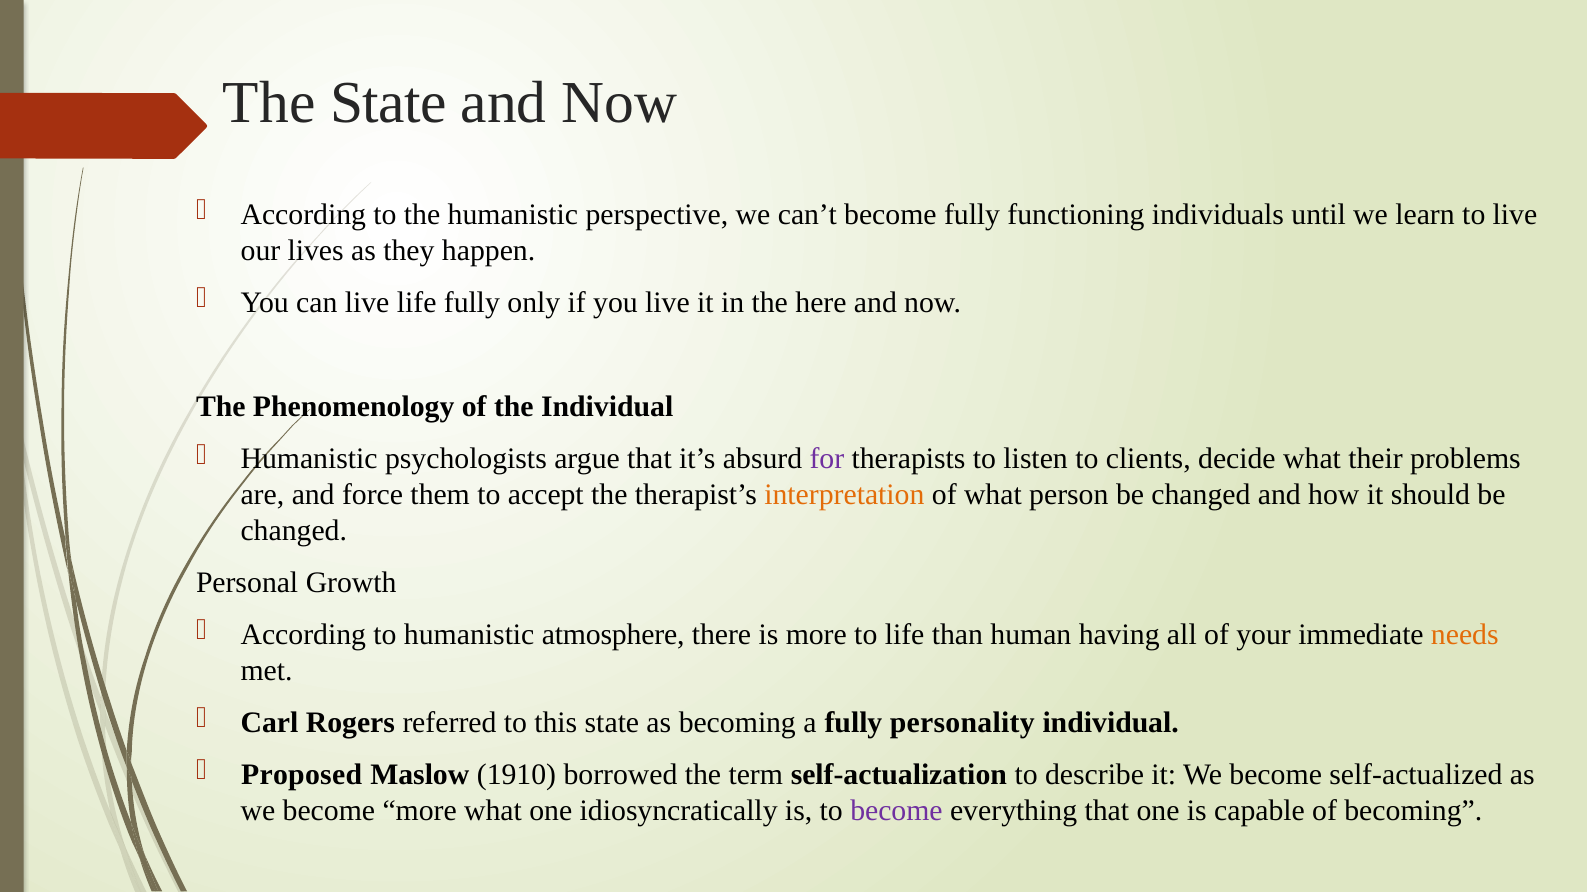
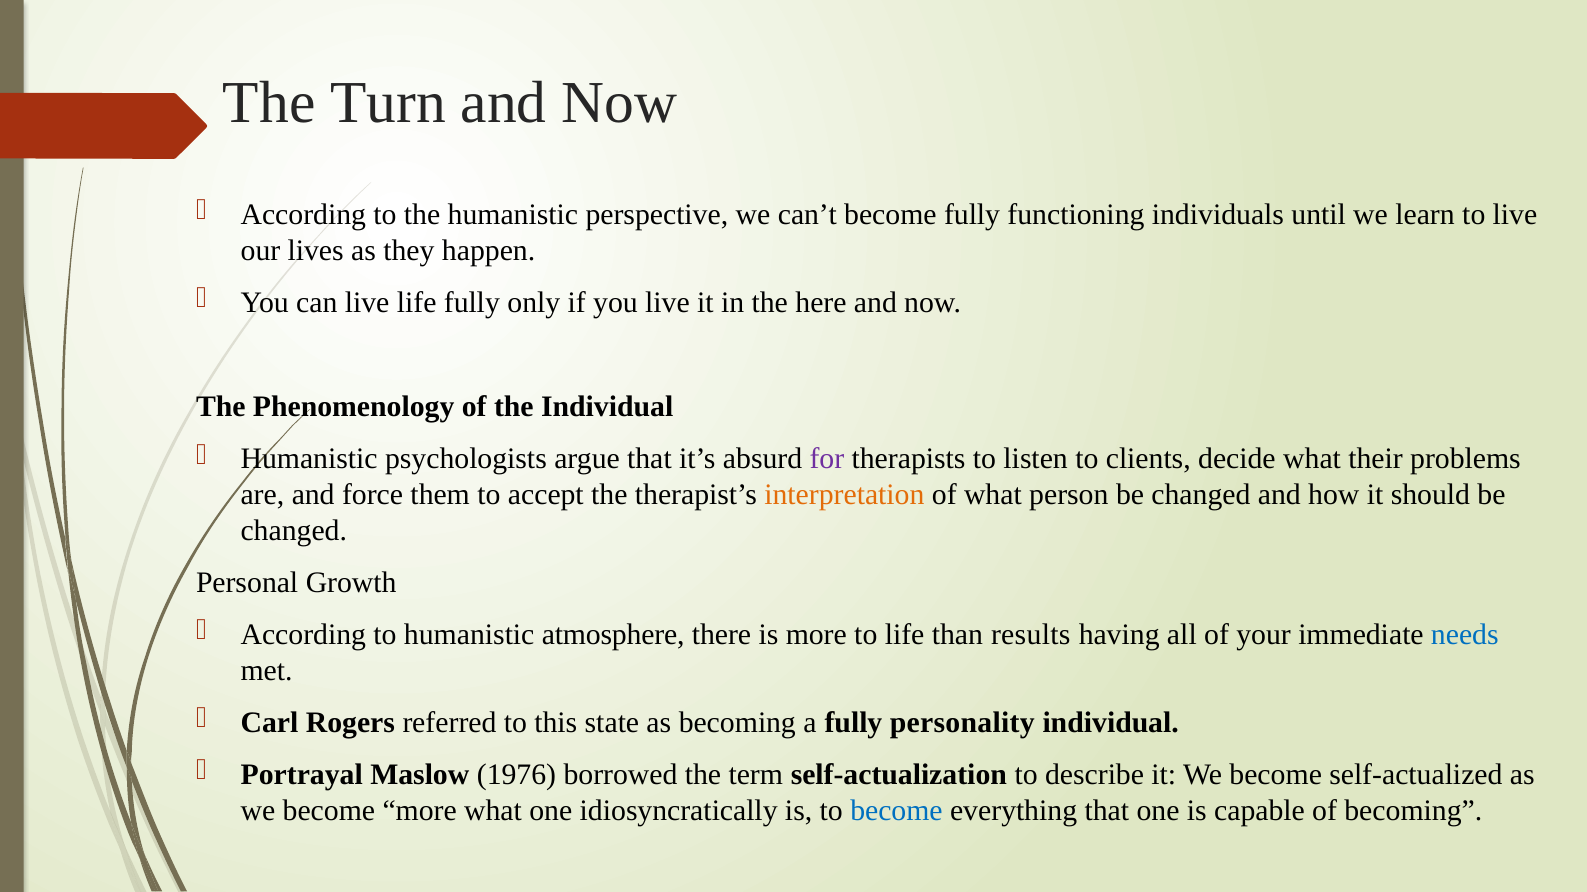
The State: State -> Turn
human: human -> results
needs colour: orange -> blue
Proposed: Proposed -> Portrayal
1910: 1910 -> 1976
become at (896, 811) colour: purple -> blue
